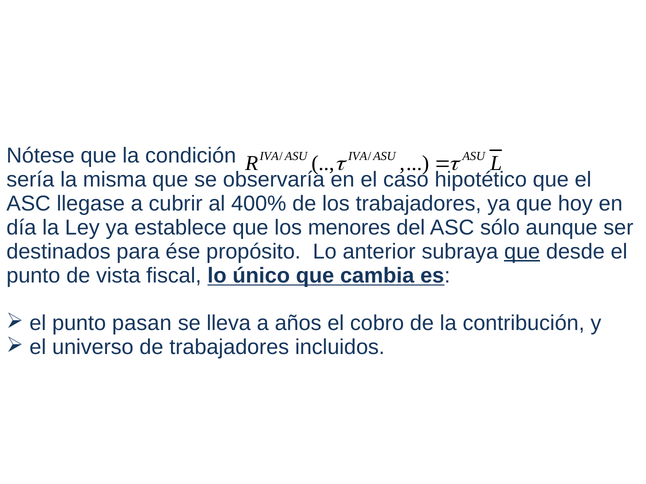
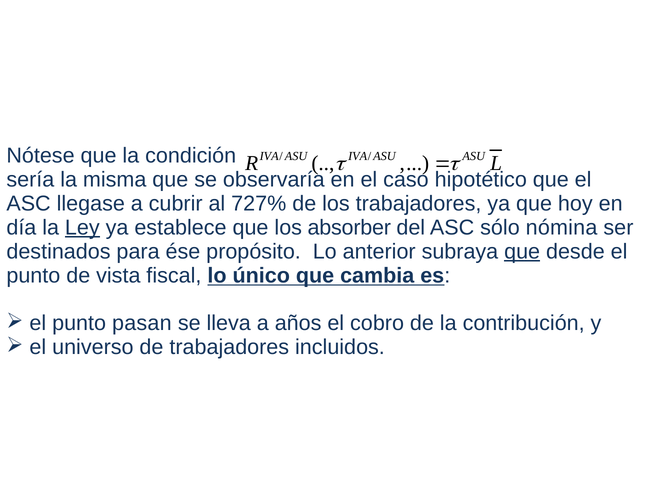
400%: 400% -> 727%
Ley underline: none -> present
menores: menores -> absorber
aunque: aunque -> nómina
